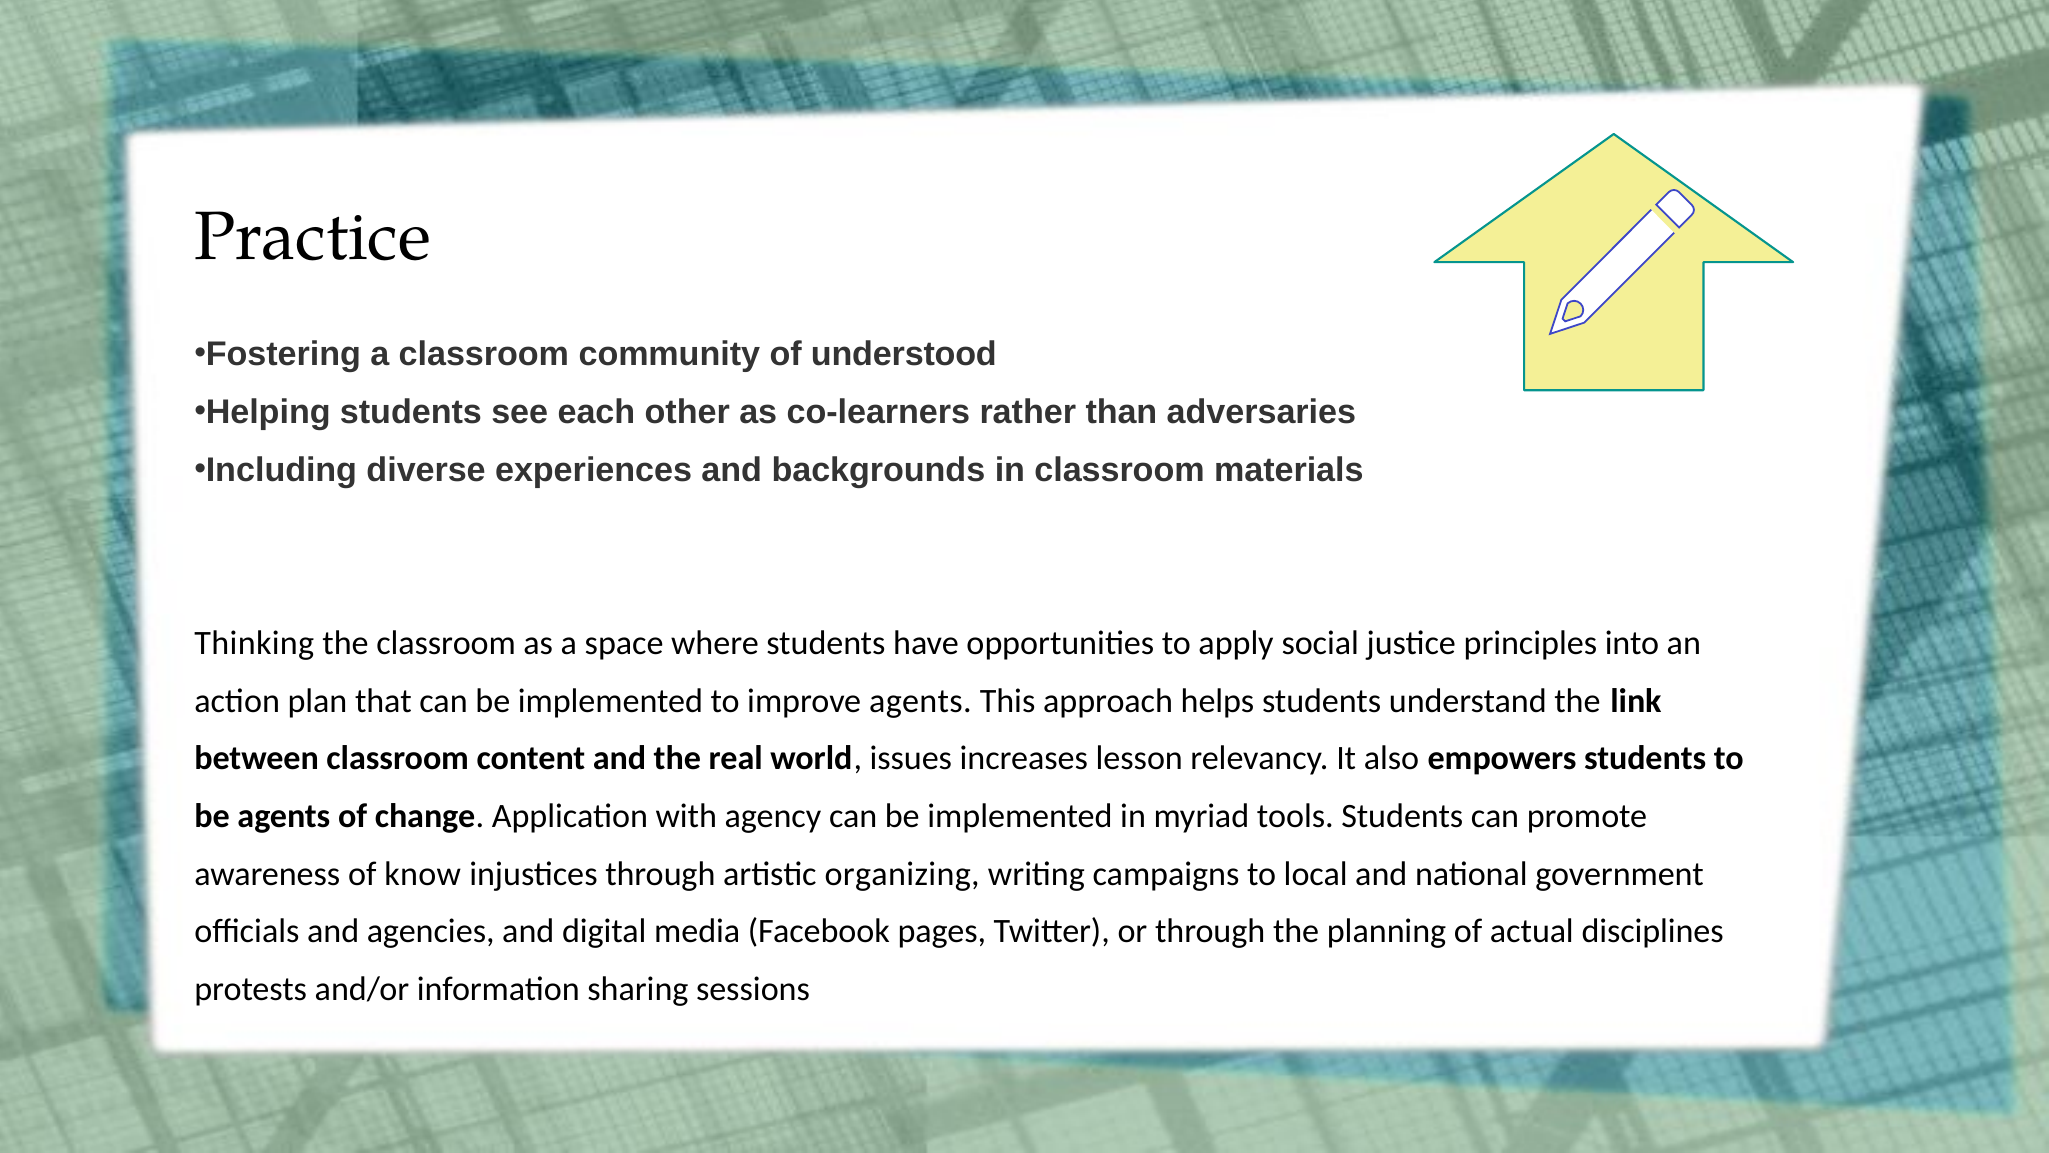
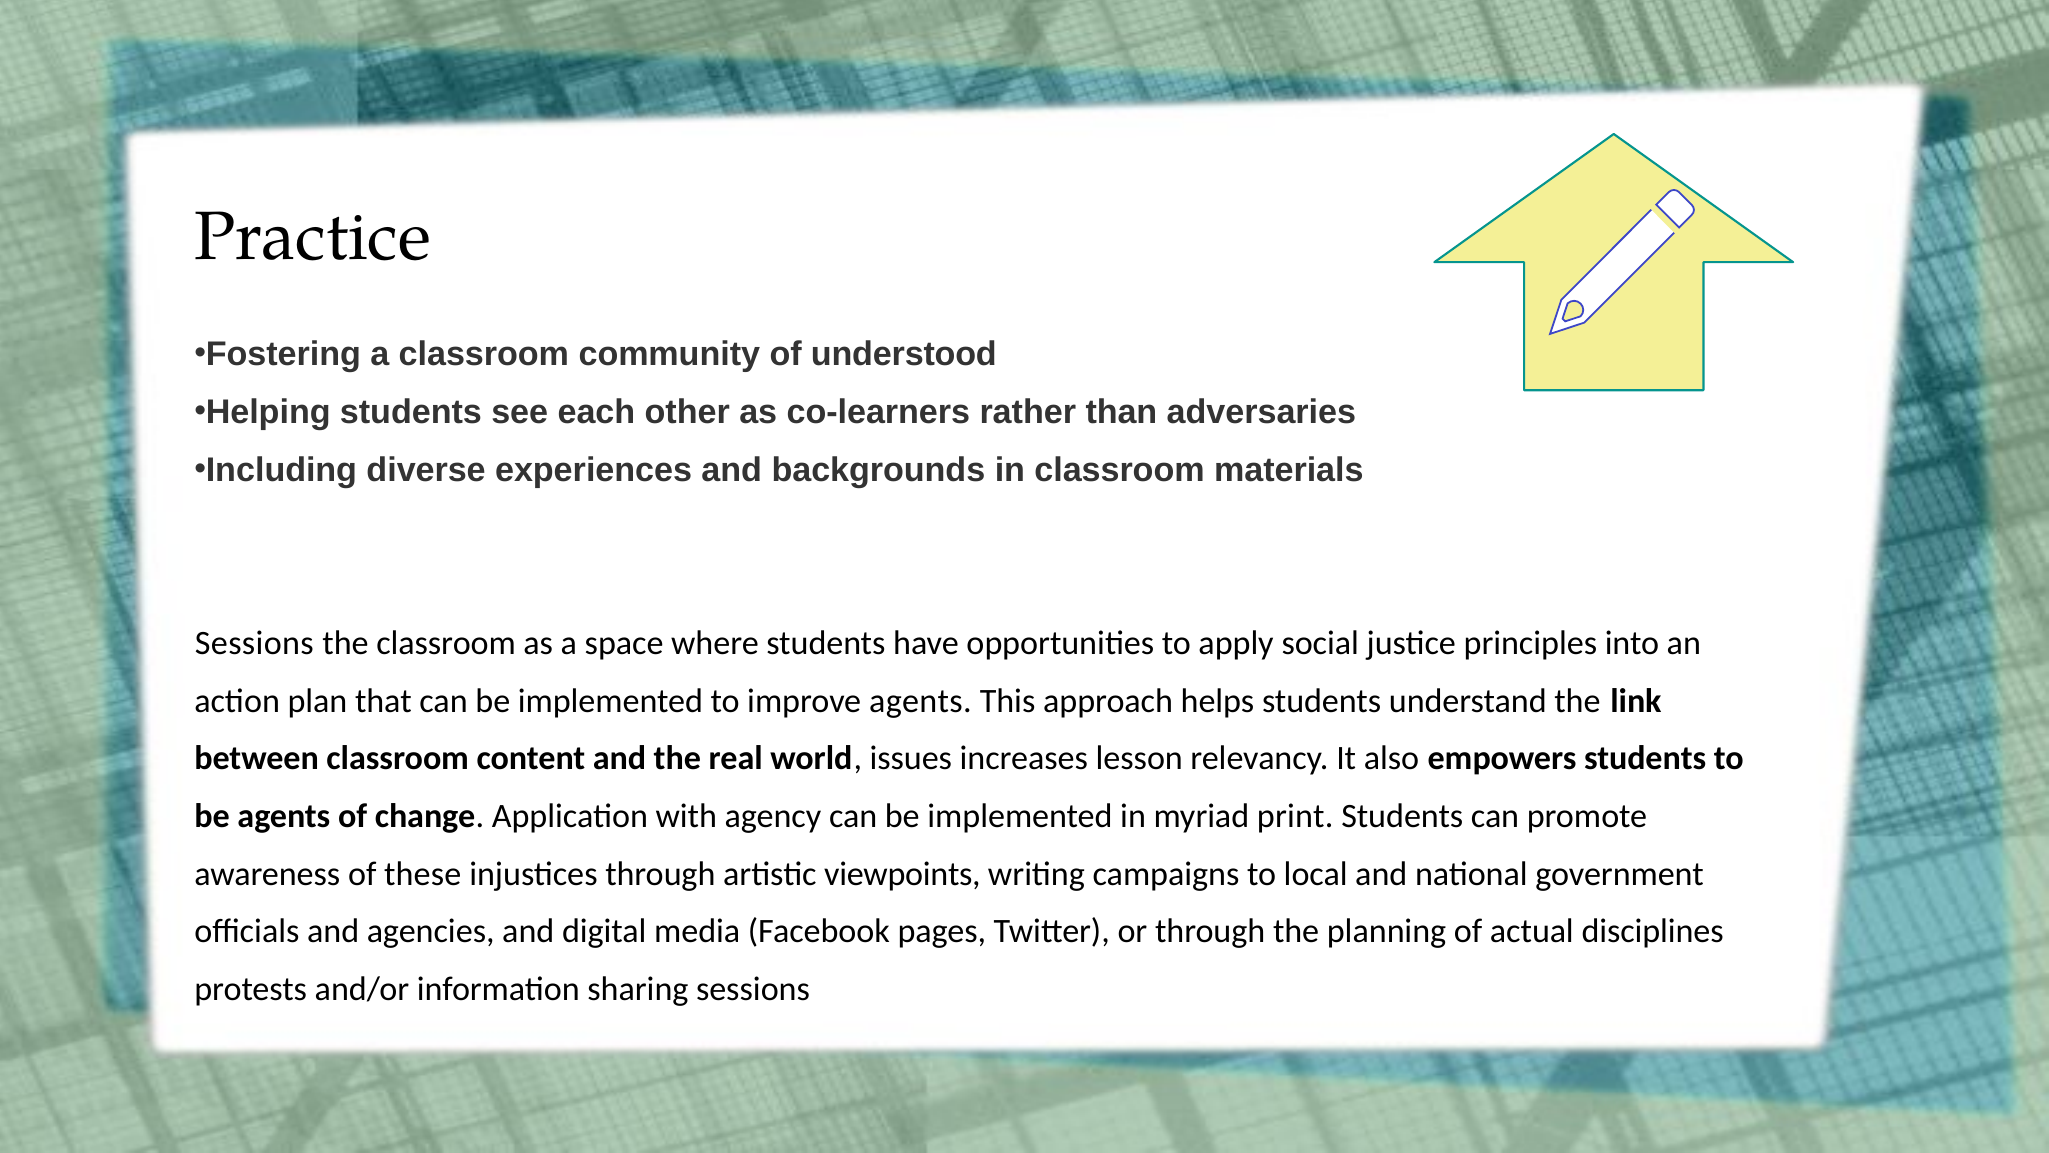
Thinking at (254, 643): Thinking -> Sessions
tools: tools -> print
know: know -> these
organizing: organizing -> viewpoints
